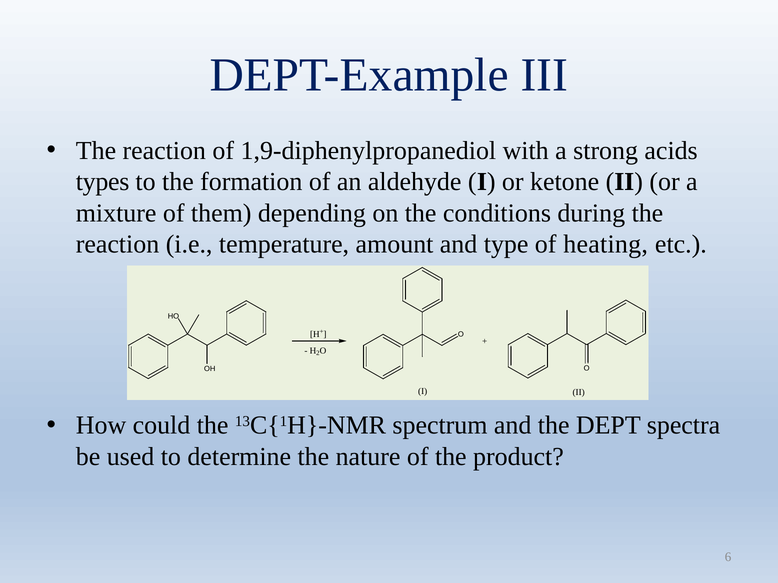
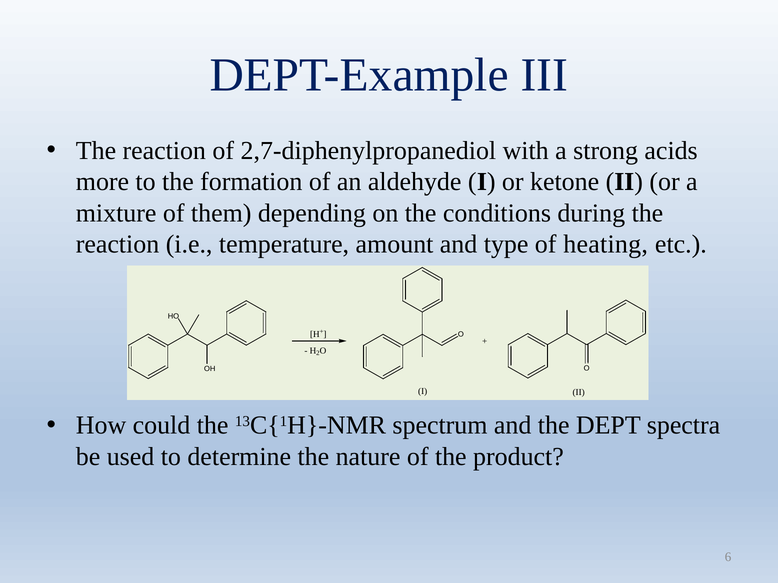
1,9-diphenylpropanediol: 1,9-diphenylpropanediol -> 2,7-diphenylpropanediol
types: types -> more
